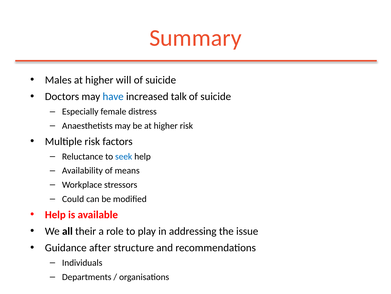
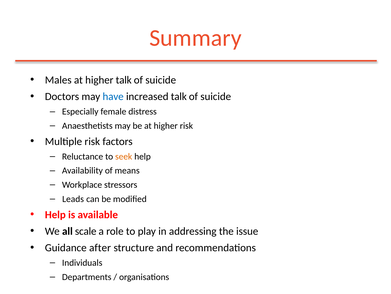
higher will: will -> talk
seek colour: blue -> orange
Could: Could -> Leads
their: their -> scale
